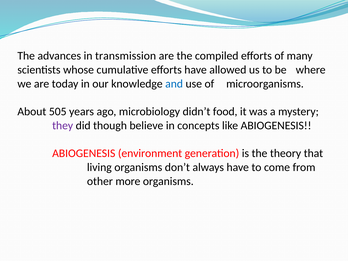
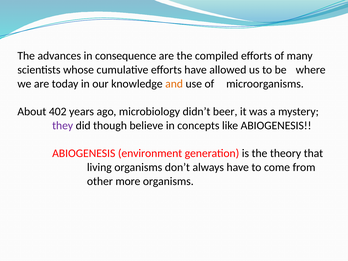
transmission: transmission -> consequence
and colour: blue -> orange
505: 505 -> 402
food: food -> beer
